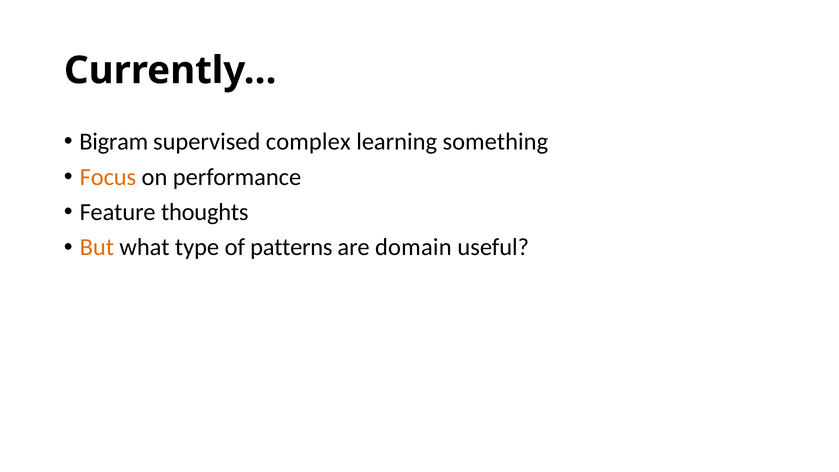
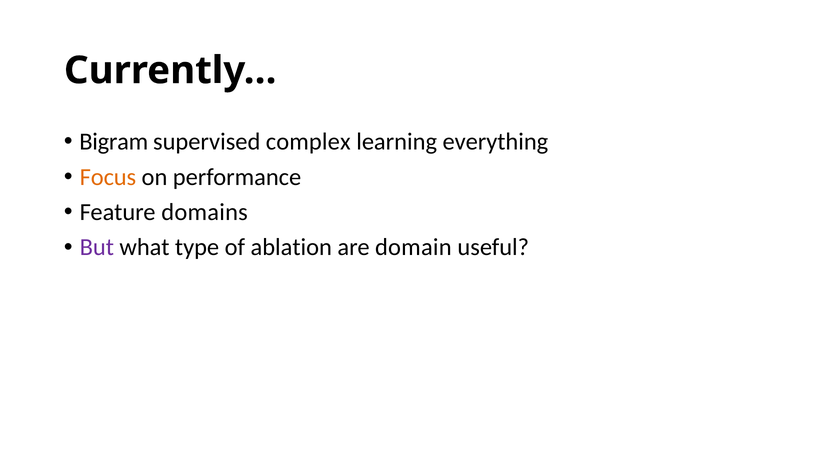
something: something -> everything
thoughts: thoughts -> domains
But colour: orange -> purple
patterns: patterns -> ablation
